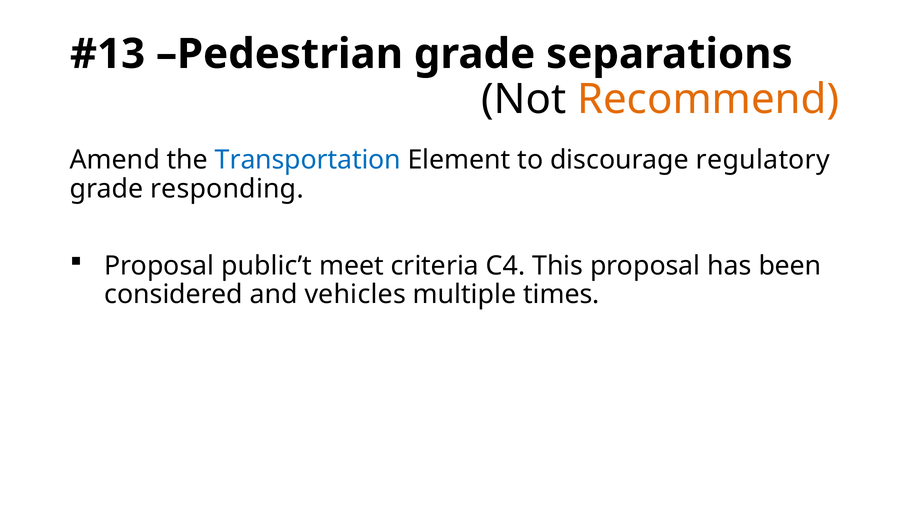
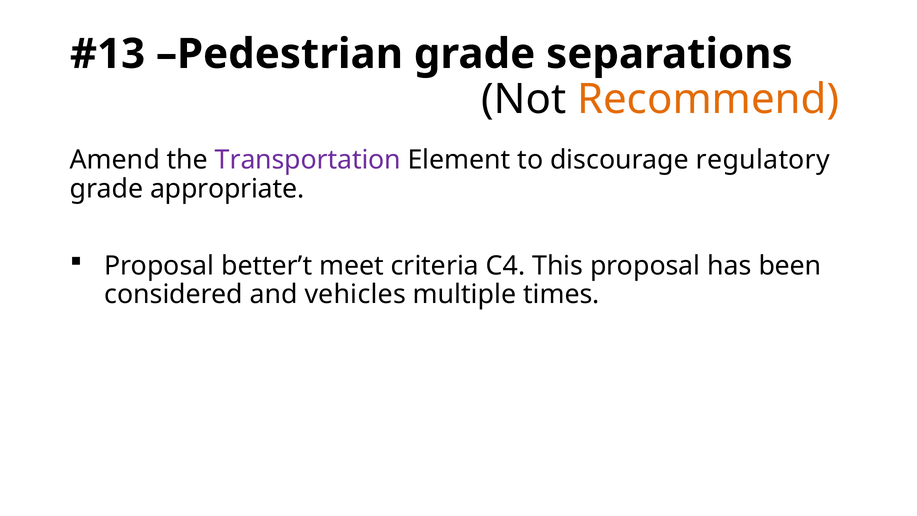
Transportation colour: blue -> purple
responding: responding -> appropriate
public’t: public’t -> better’t
